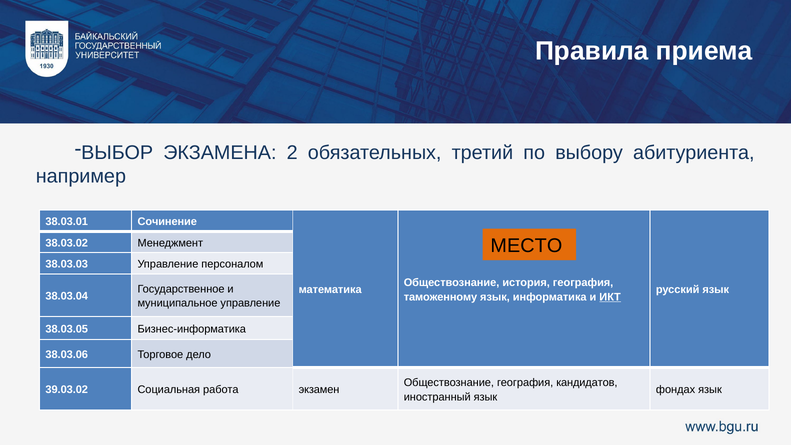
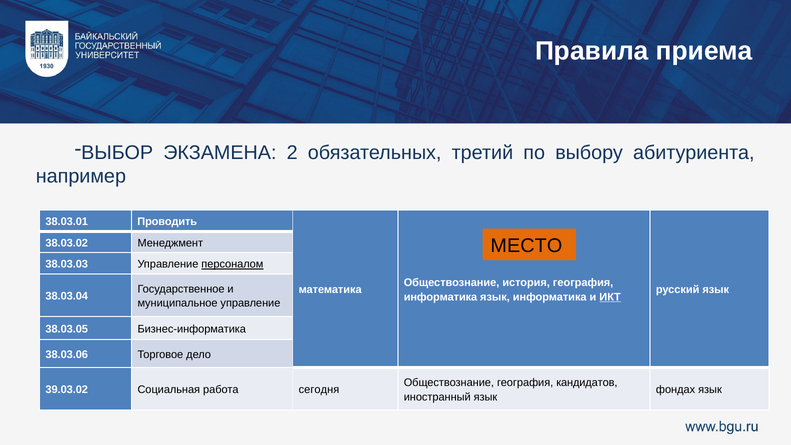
Сочинение: Сочинение -> Проводить
персоналом underline: none -> present
таможенному at (440, 297): таможенному -> информатика
экзамен: экзамен -> сегодня
